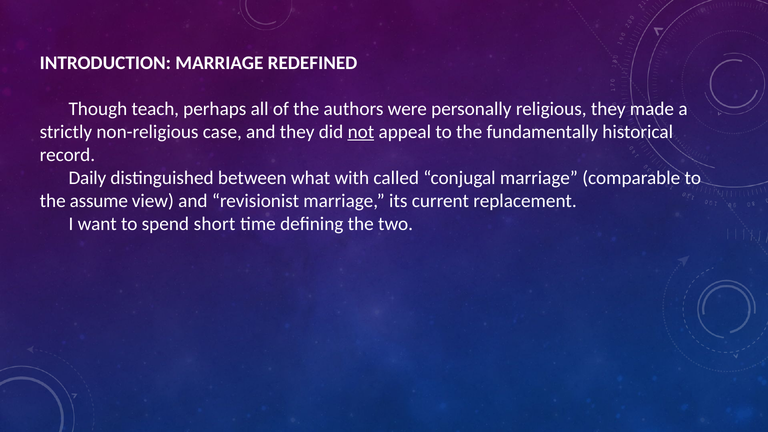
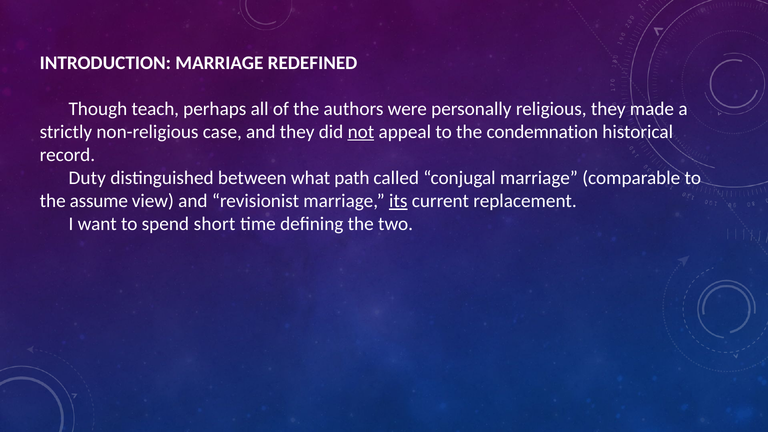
fundamentally: fundamentally -> condemnation
Daily: Daily -> Duty
with: with -> path
its underline: none -> present
